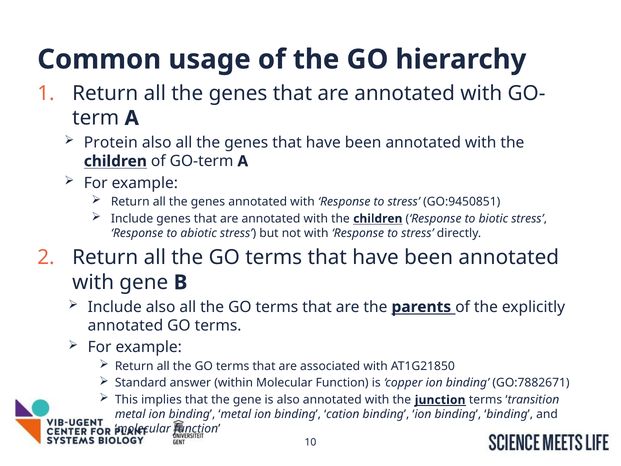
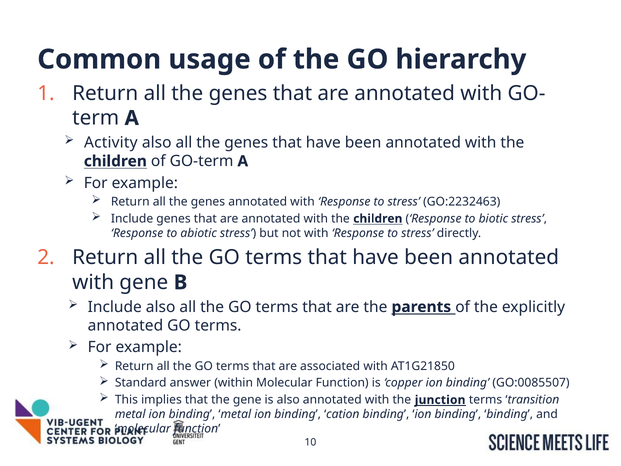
Protein: Protein -> Activity
GO:9450851: GO:9450851 -> GO:2232463
GO:7882671: GO:7882671 -> GO:0085507
